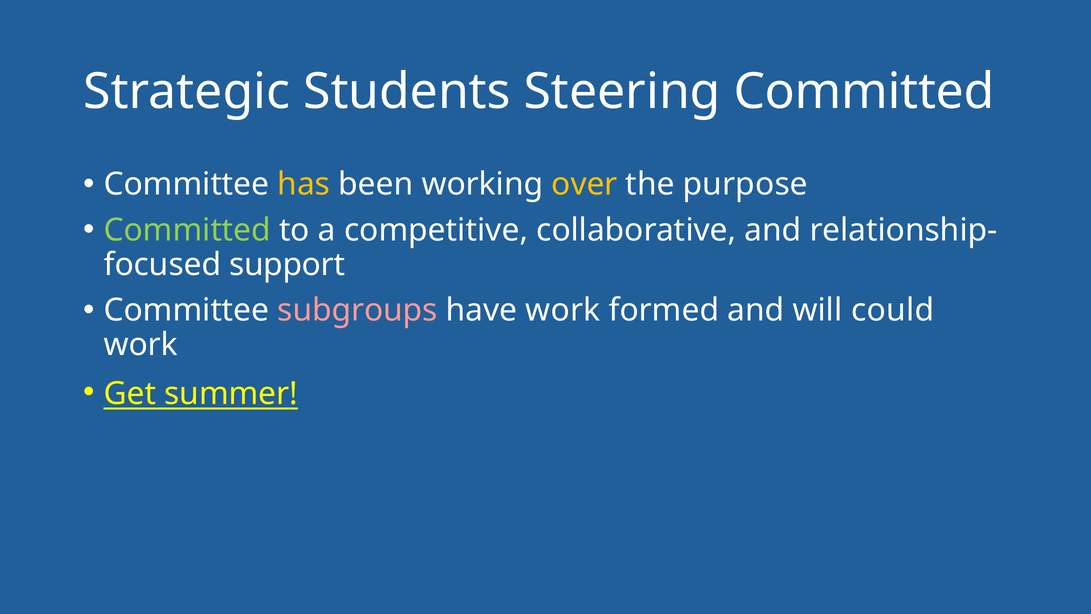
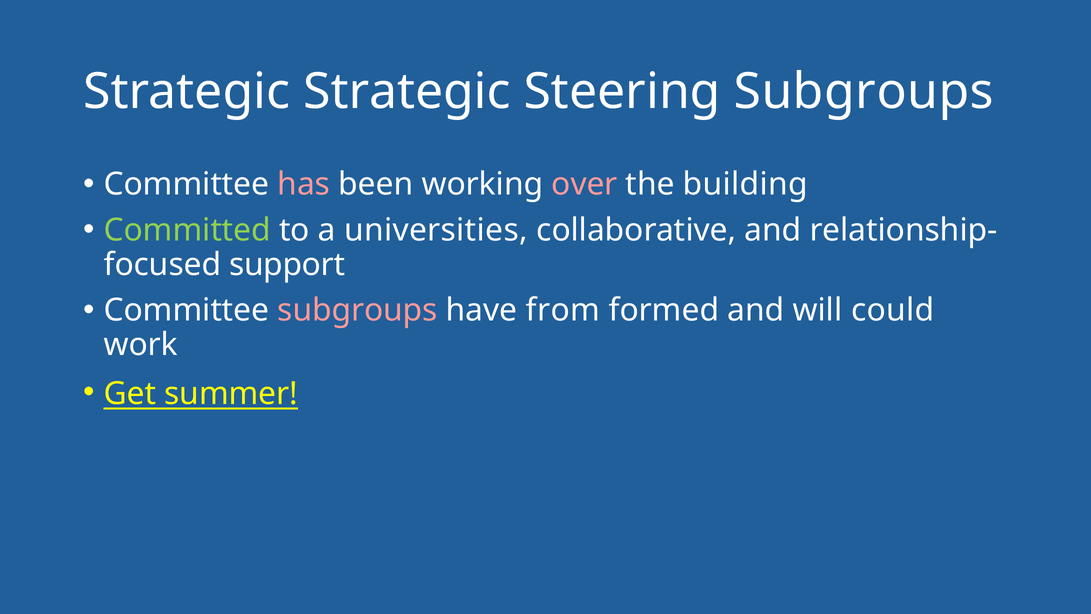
Strategic Students: Students -> Strategic
Steering Committed: Committed -> Subgroups
has colour: yellow -> pink
over colour: yellow -> pink
purpose: purpose -> building
competitive: competitive -> universities
have work: work -> from
